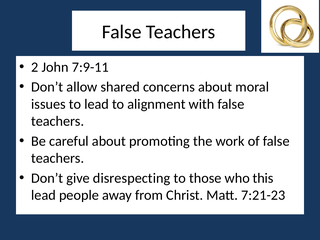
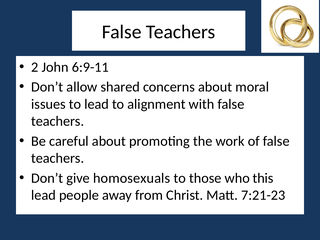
7:9-11: 7:9-11 -> 6:9-11
disrespecting: disrespecting -> homosexuals
